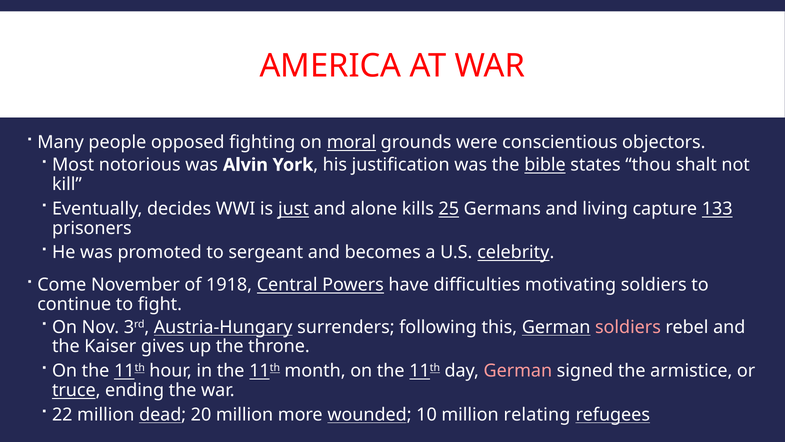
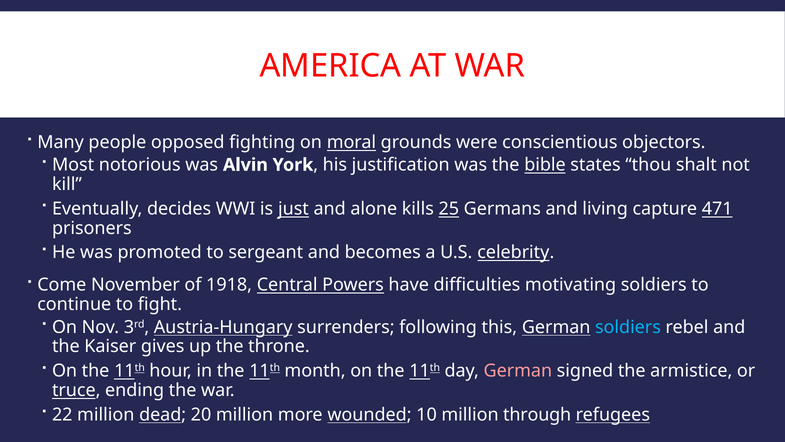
133: 133 -> 471
soldiers at (628, 327) colour: pink -> light blue
relating: relating -> through
